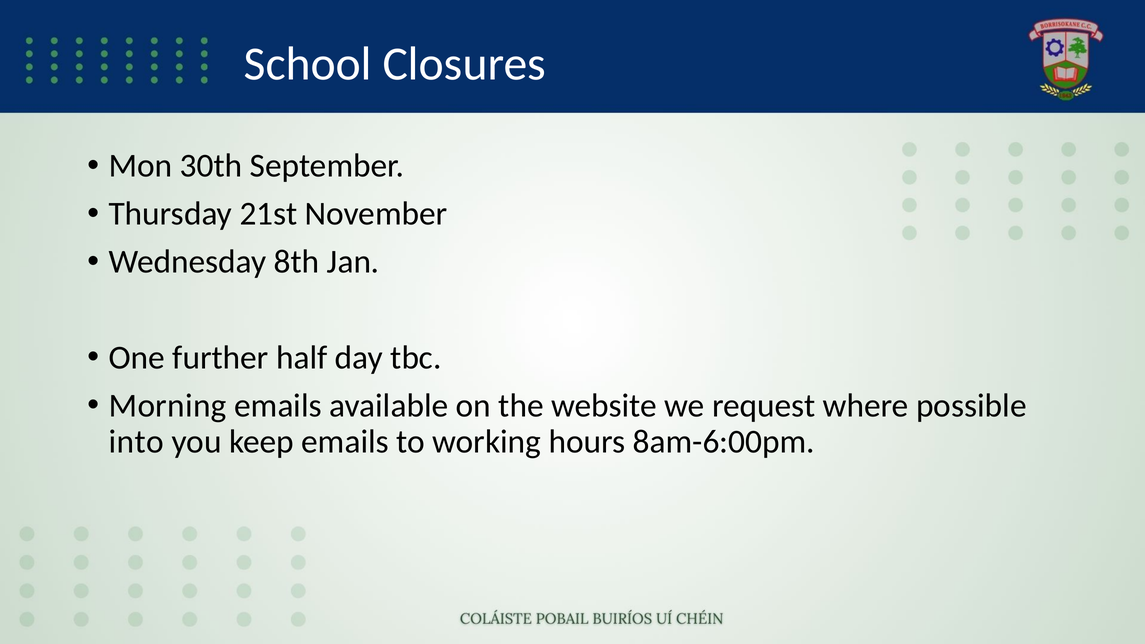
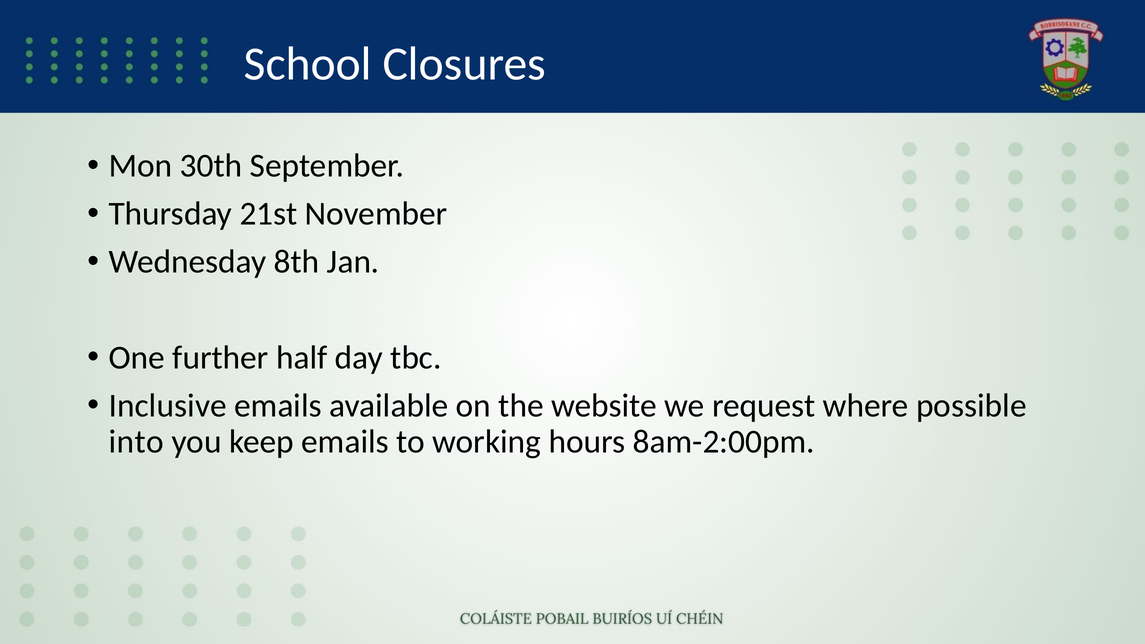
Morning: Morning -> Inclusive
8am-6:00pm: 8am-6:00pm -> 8am-2:00pm
